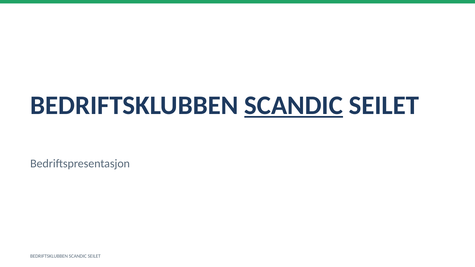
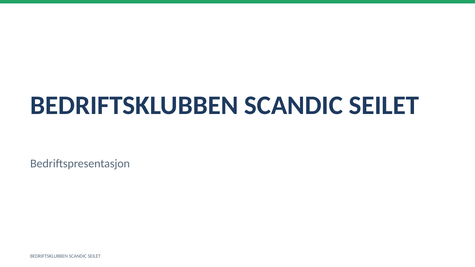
SCANDIC at (294, 105) underline: present -> none
